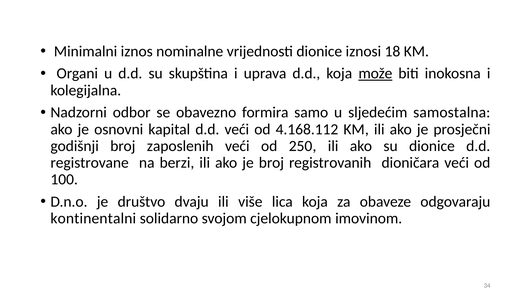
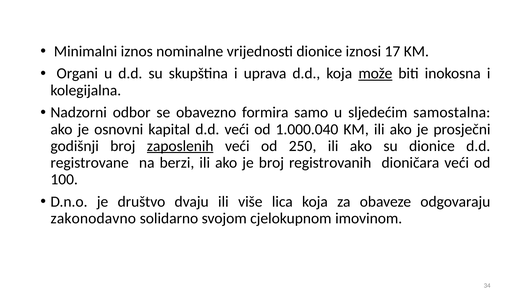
18: 18 -> 17
4.168.112: 4.168.112 -> 1.000.040
zaposlenih underline: none -> present
kontinentalni: kontinentalni -> zakonodavno
